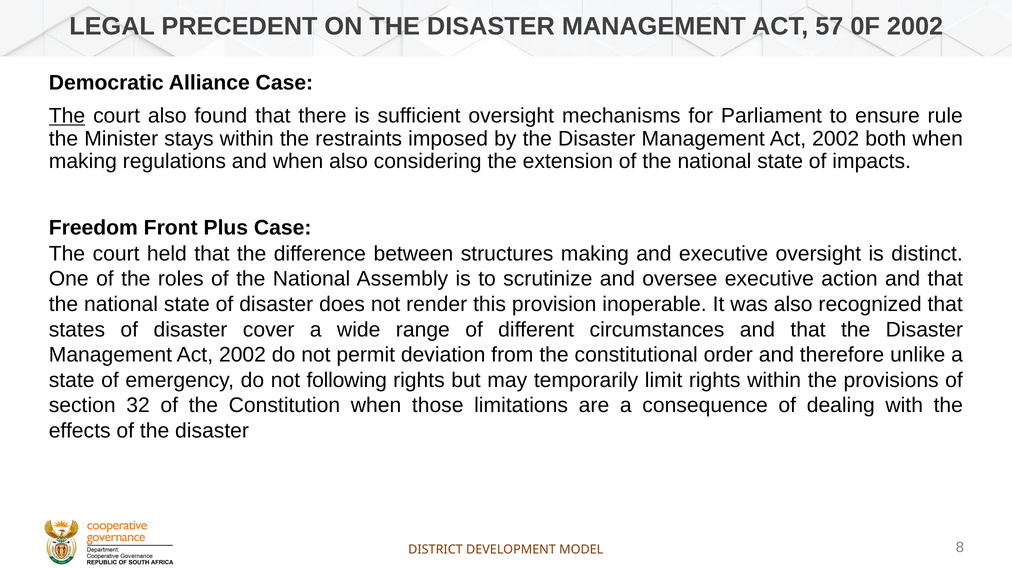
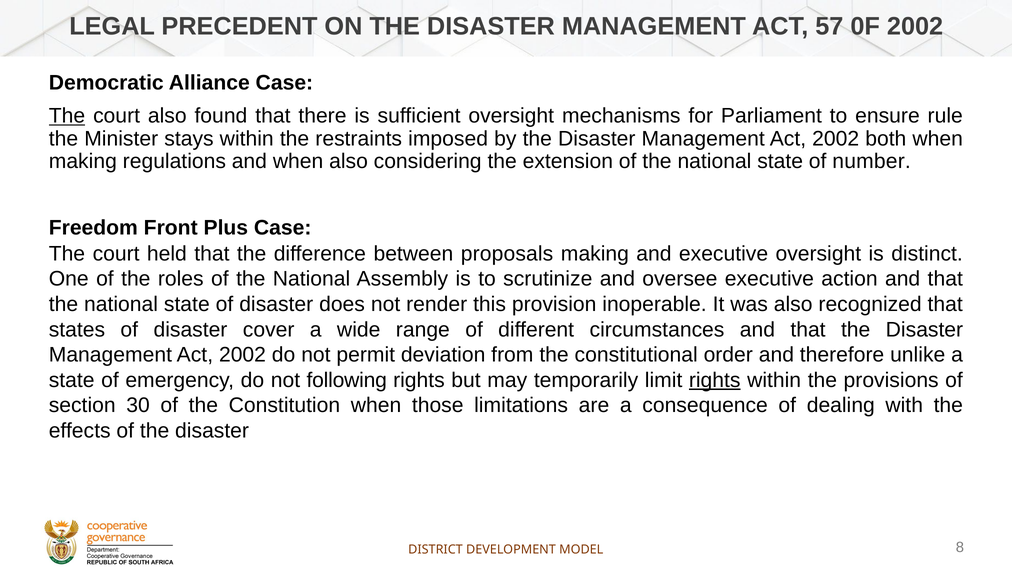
impacts: impacts -> number
structures: structures -> proposals
rights at (715, 380) underline: none -> present
32: 32 -> 30
